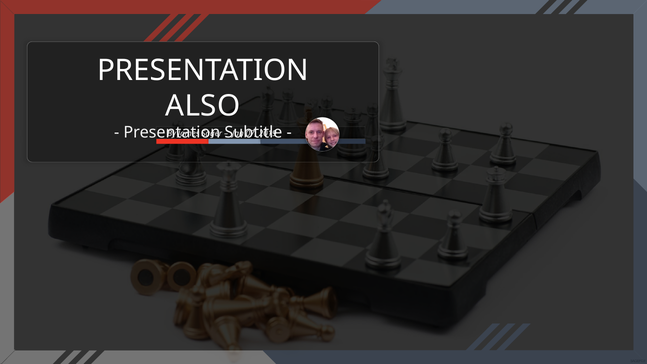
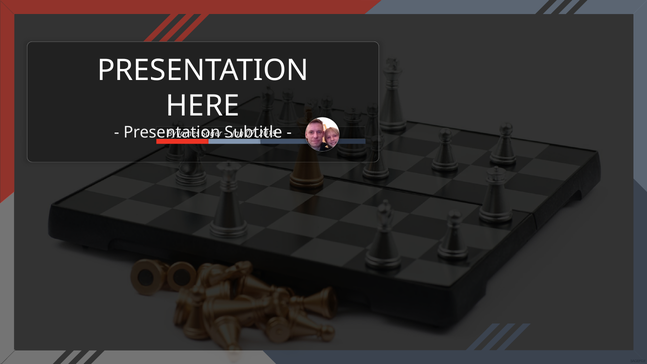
ALSO: ALSO -> HERE
